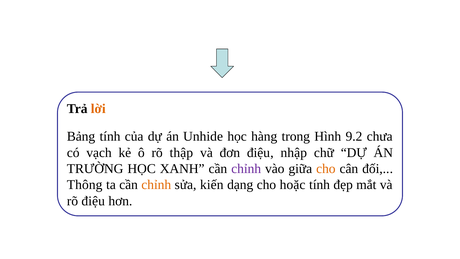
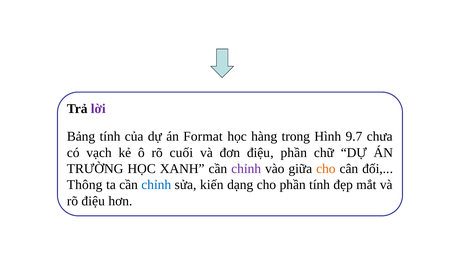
lời colour: orange -> purple
Unhide: Unhide -> Format
9.2: 9.2 -> 9.7
thập: thập -> cuối
điệu nhập: nhập -> phần
chỉnh at (156, 185) colour: orange -> blue
cho hoặc: hoặc -> phần
